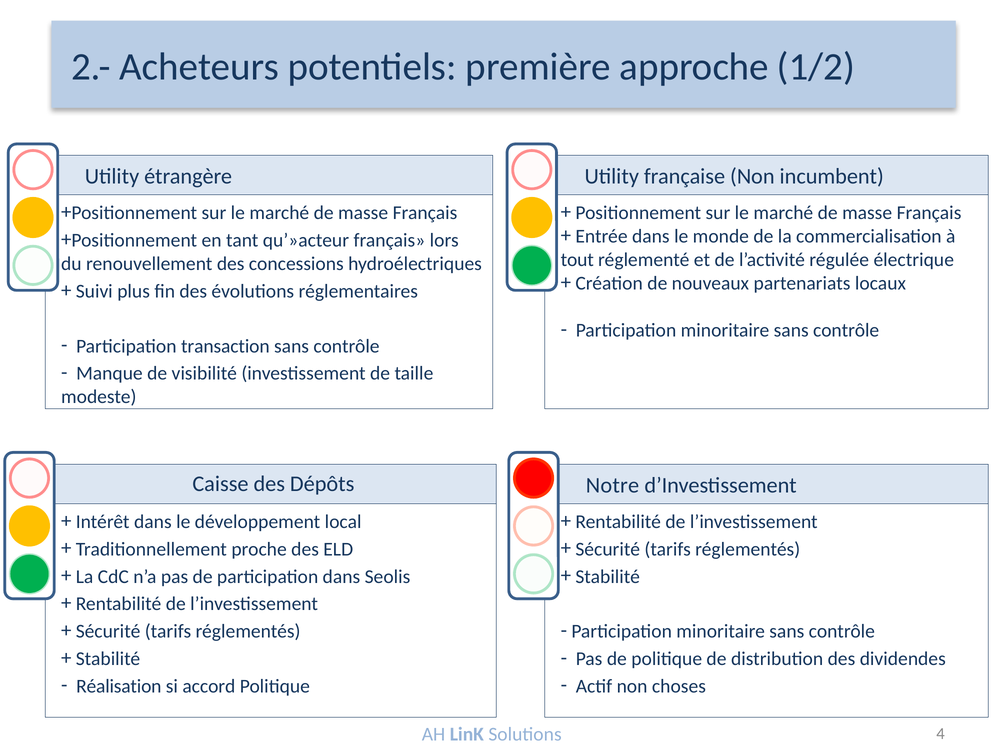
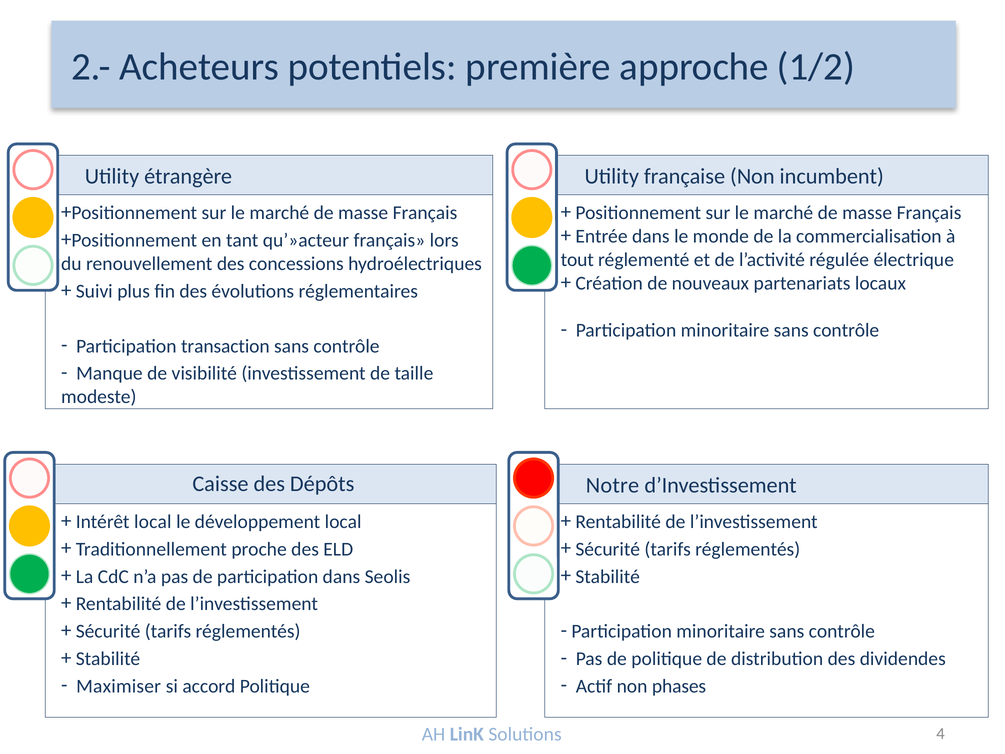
Intérêt dans: dans -> local
Réalisation: Réalisation -> Maximiser
choses: choses -> phases
